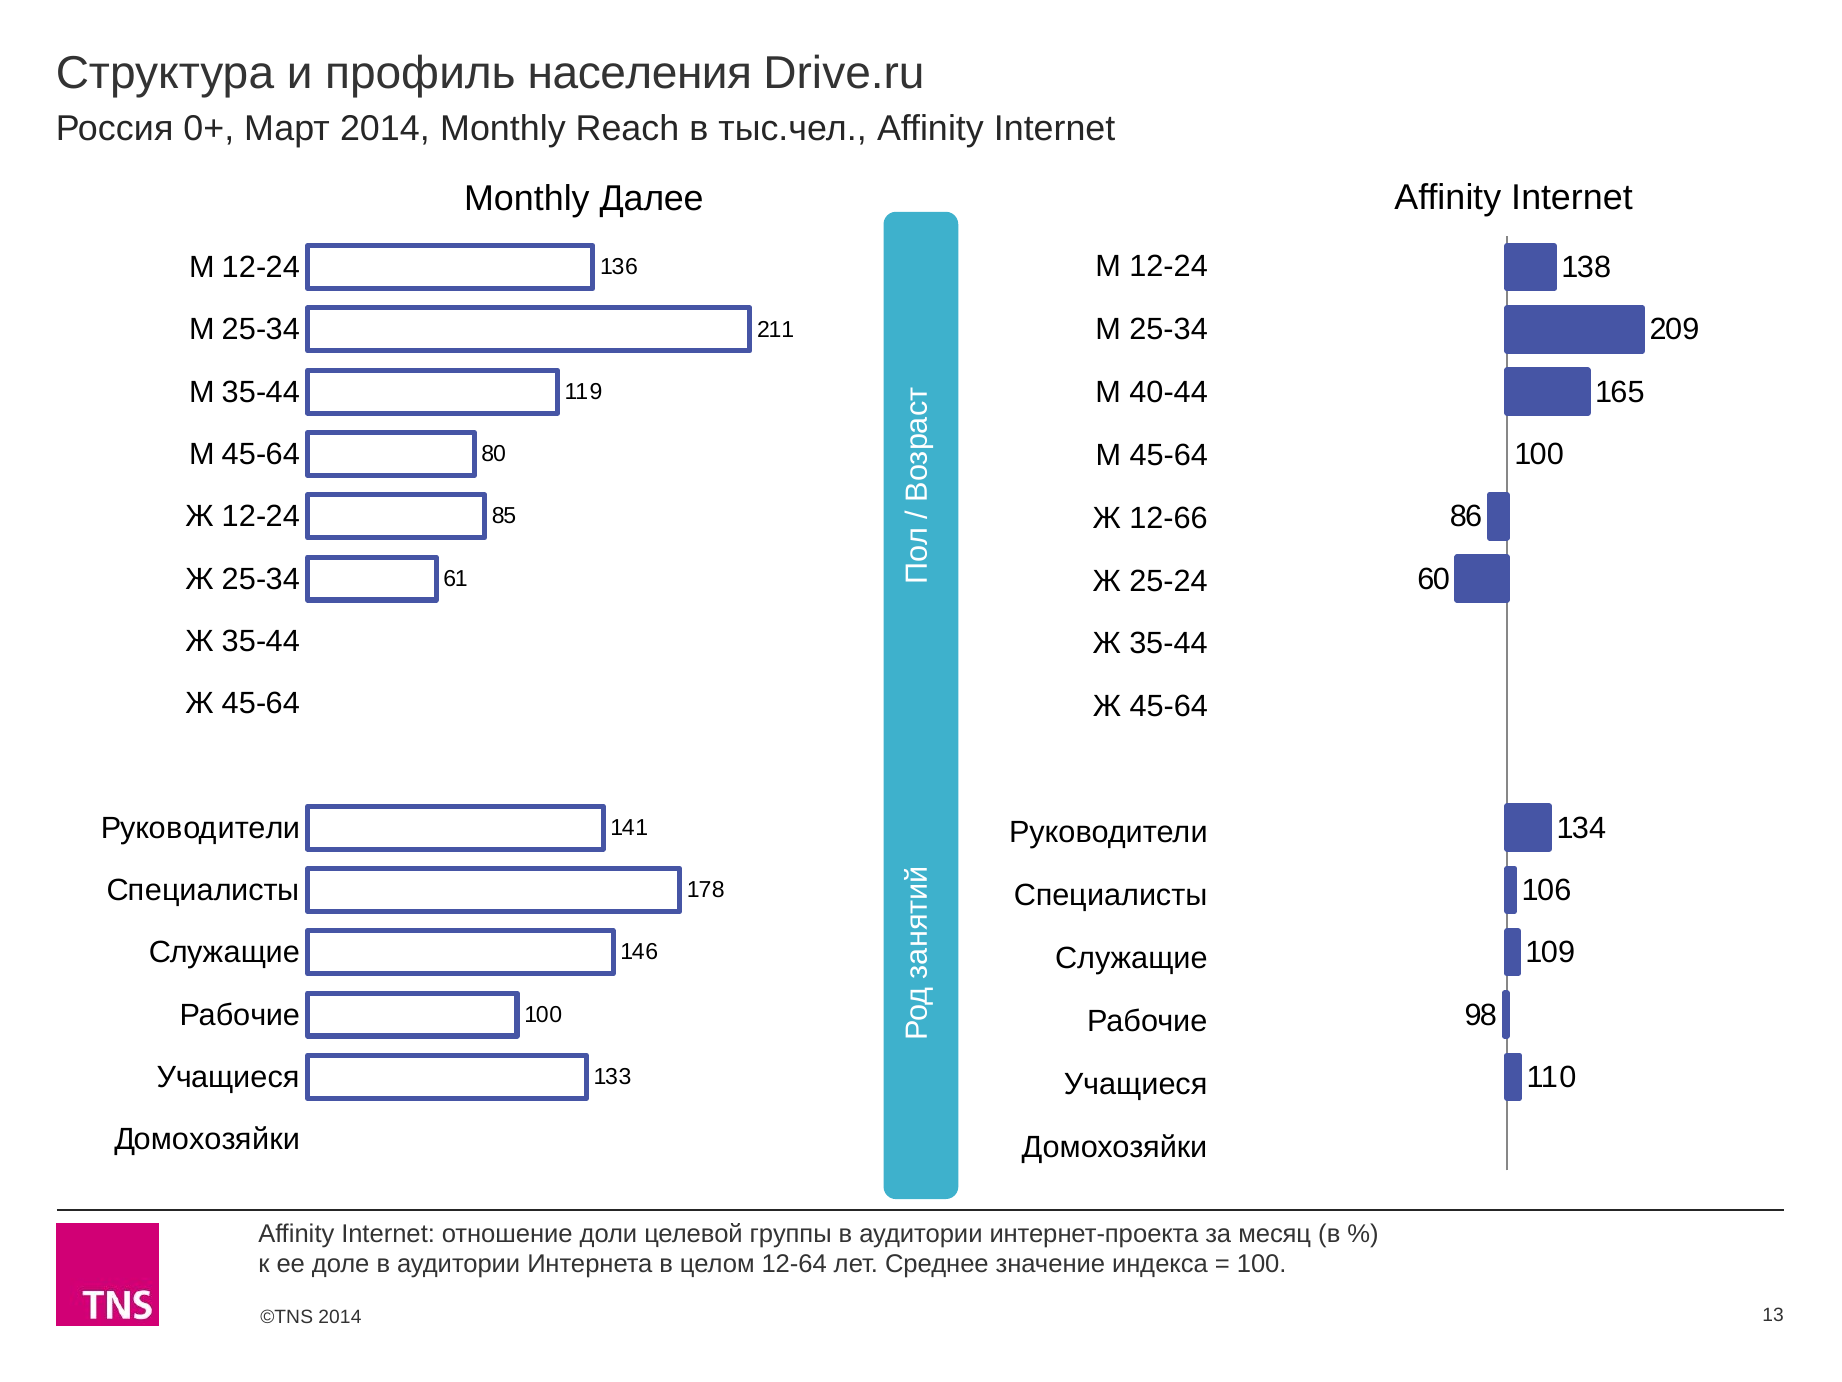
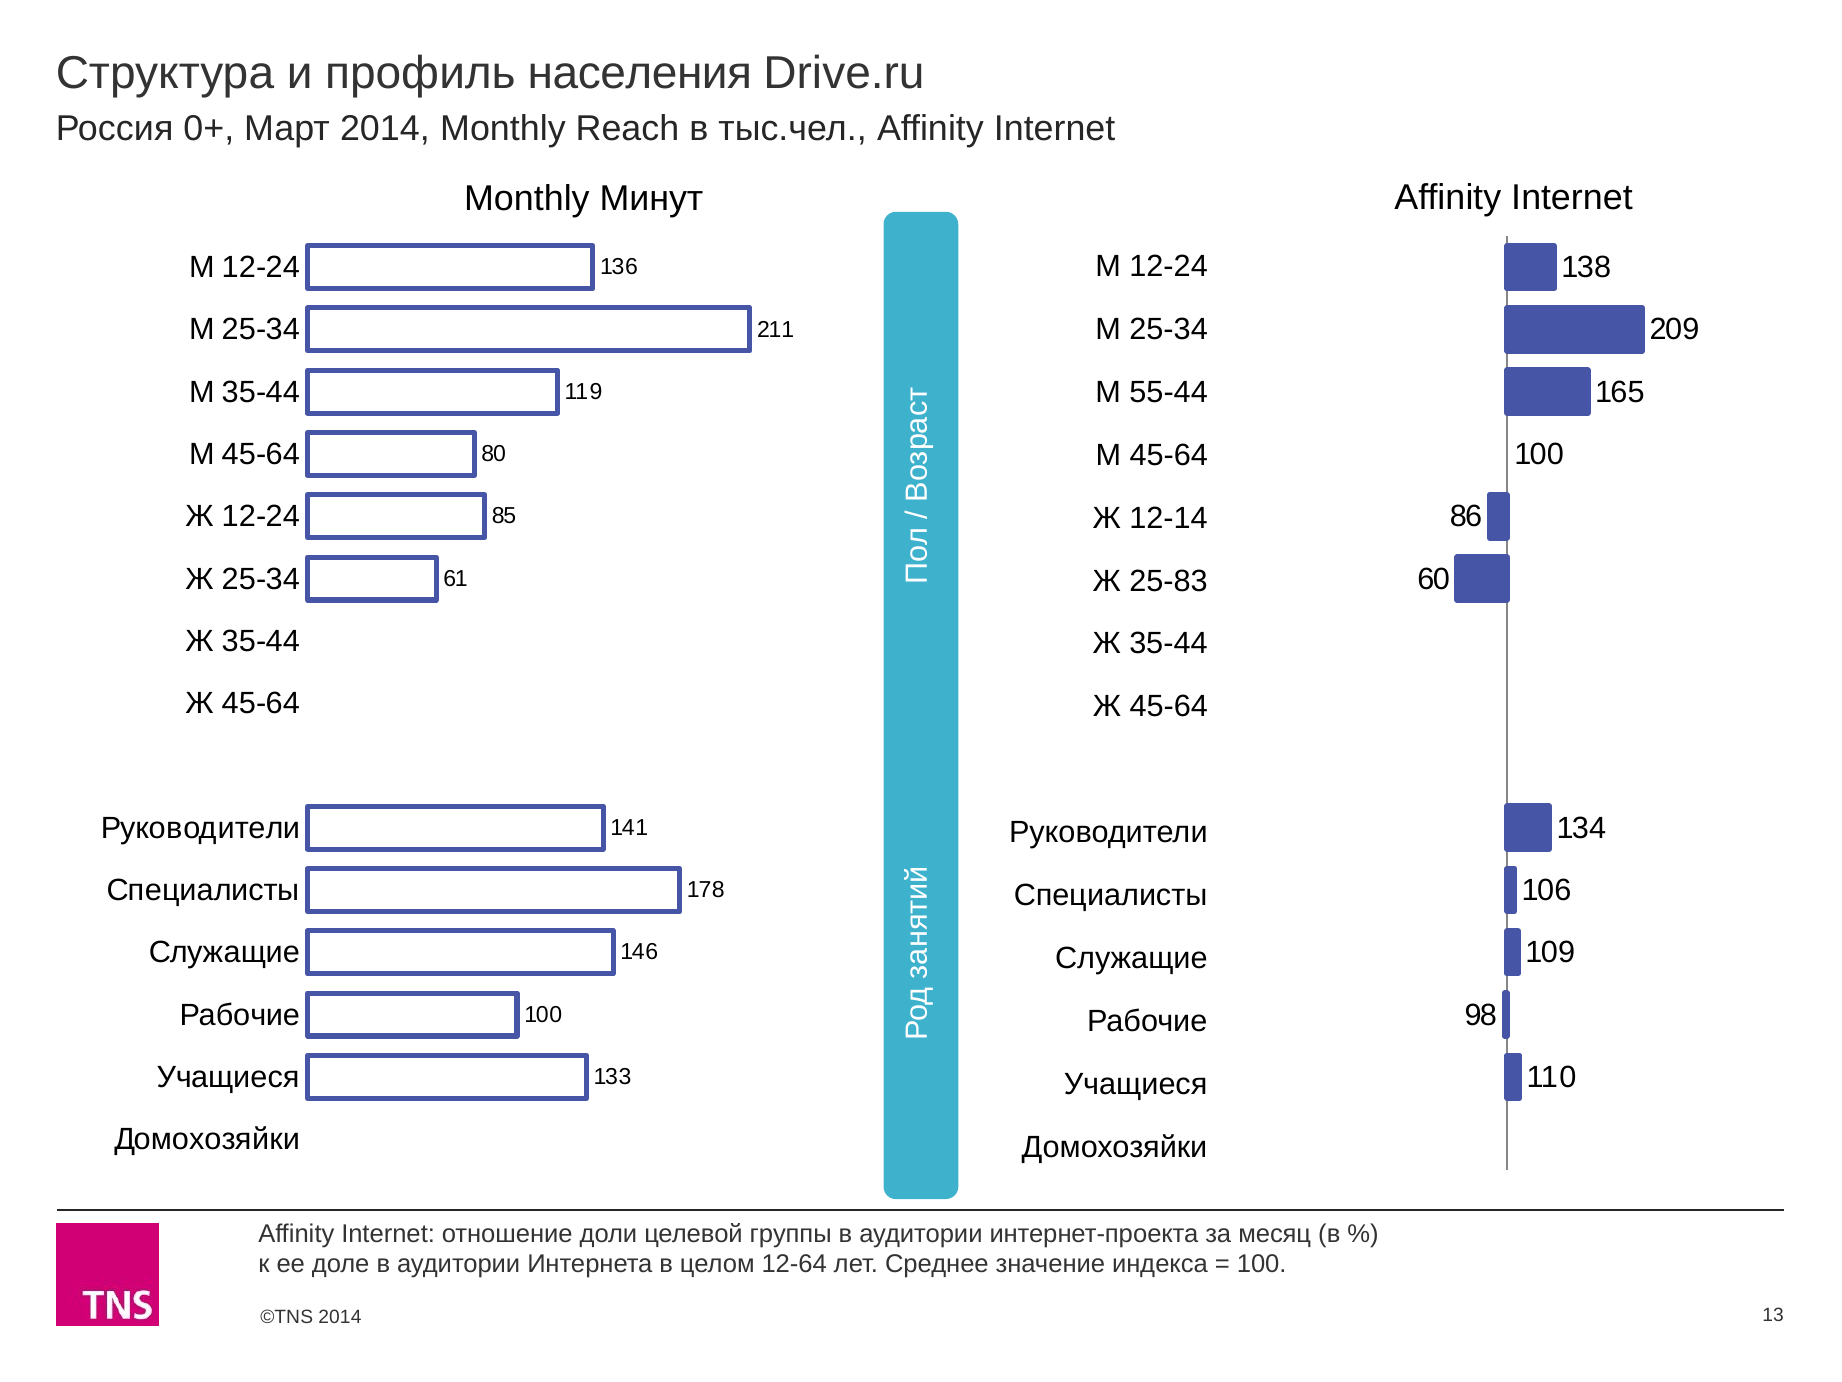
Далее: Далее -> Минут
40-44: 40-44 -> 55-44
12-66: 12-66 -> 12-14
25-24: 25-24 -> 25-83
